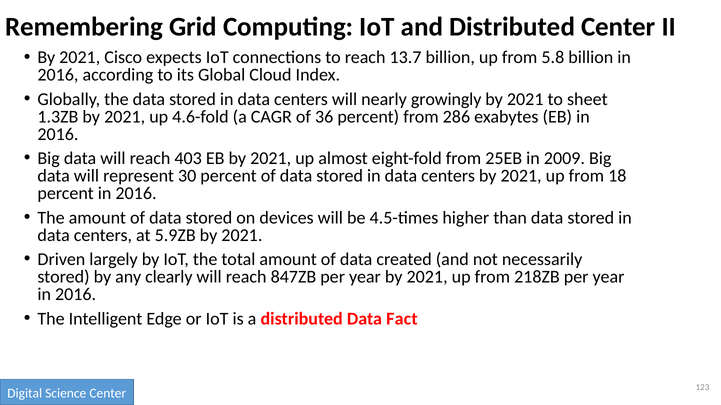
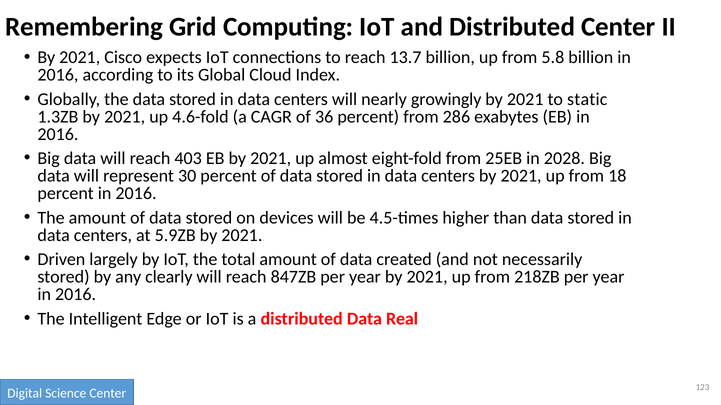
sheet: sheet -> static
2009: 2009 -> 2028
Fact: Fact -> Real
